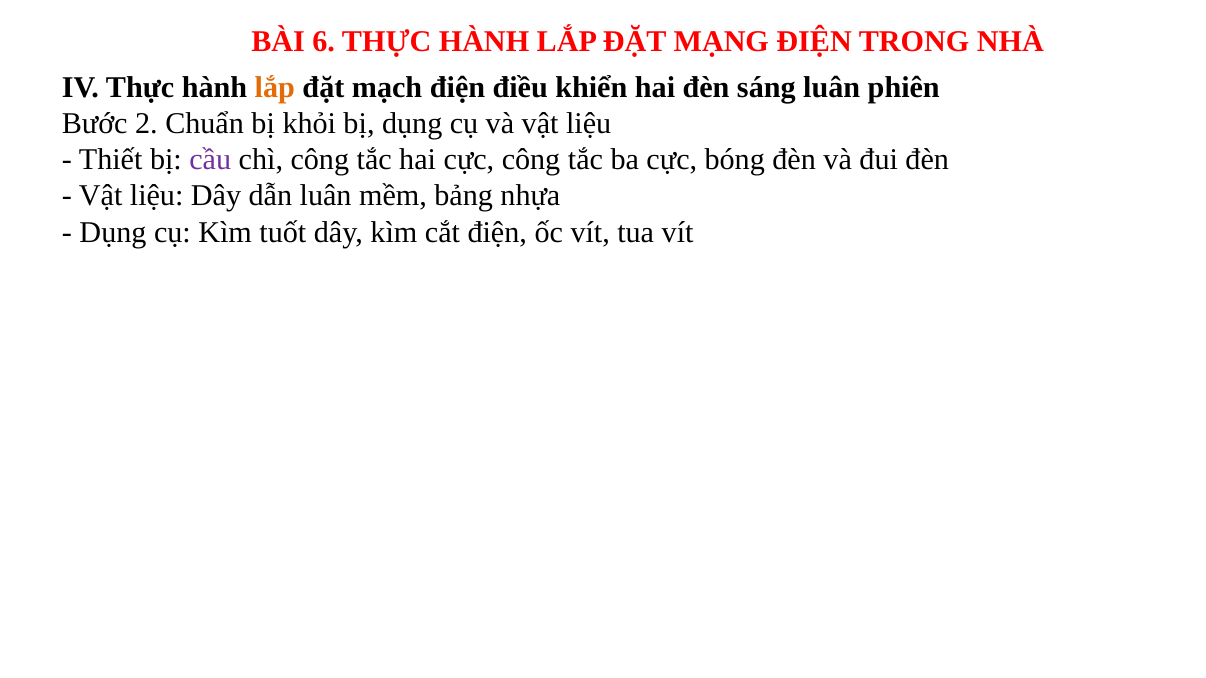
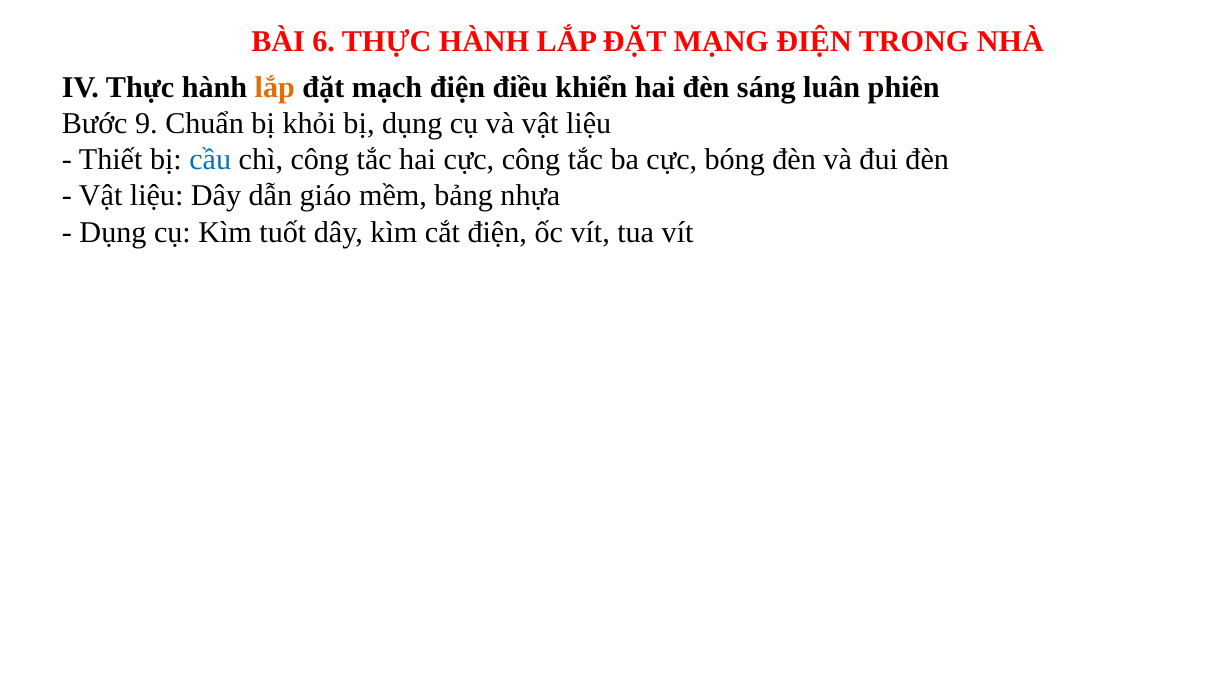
2: 2 -> 9
cầu colour: purple -> blue
dẫn luân: luân -> giáo
